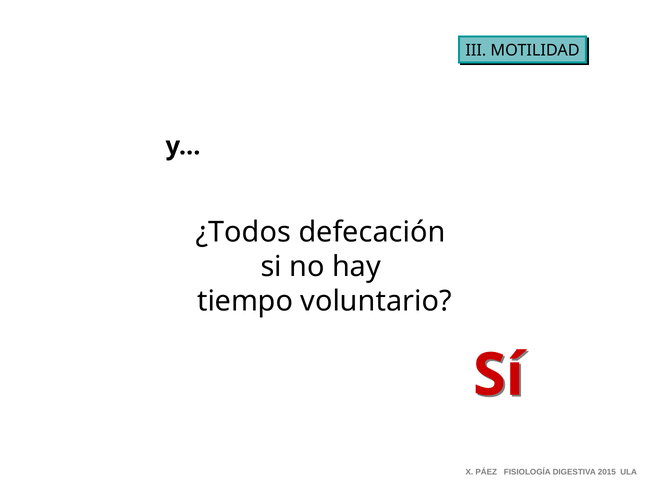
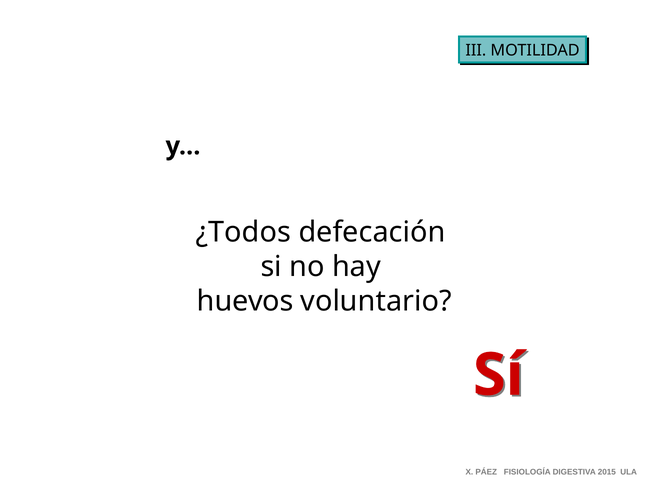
tiempo: tiempo -> huevos
